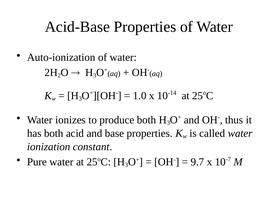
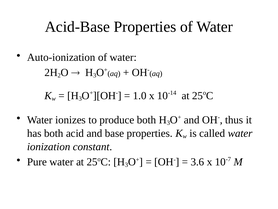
9.7: 9.7 -> 3.6
